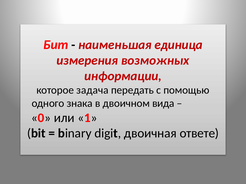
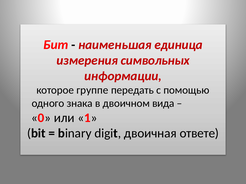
возможных: возможных -> символьных
задача: задача -> группе
